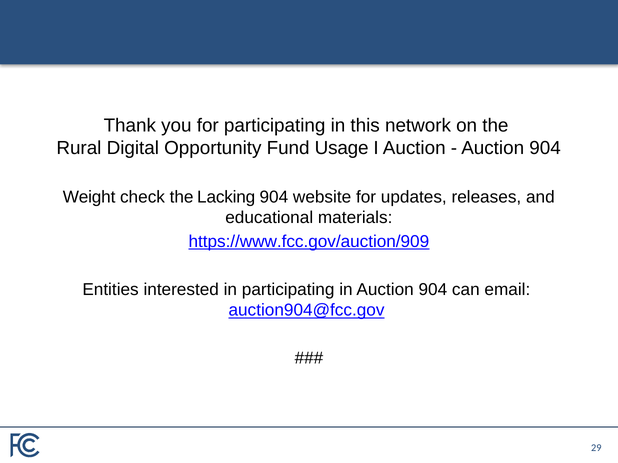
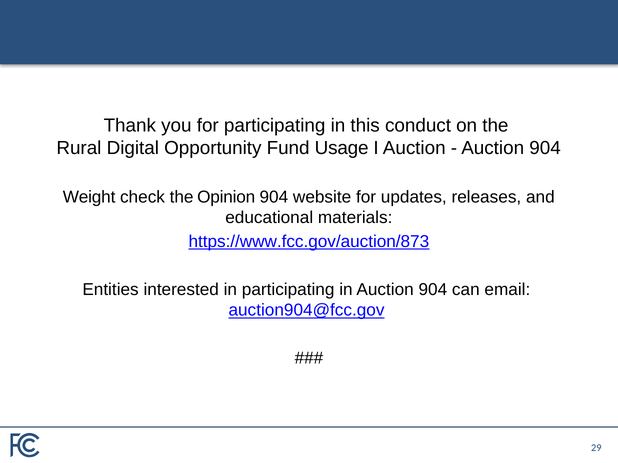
network: network -> conduct
Lacking: Lacking -> Opinion
https://www.fcc.gov/auction/909: https://www.fcc.gov/auction/909 -> https://www.fcc.gov/auction/873
